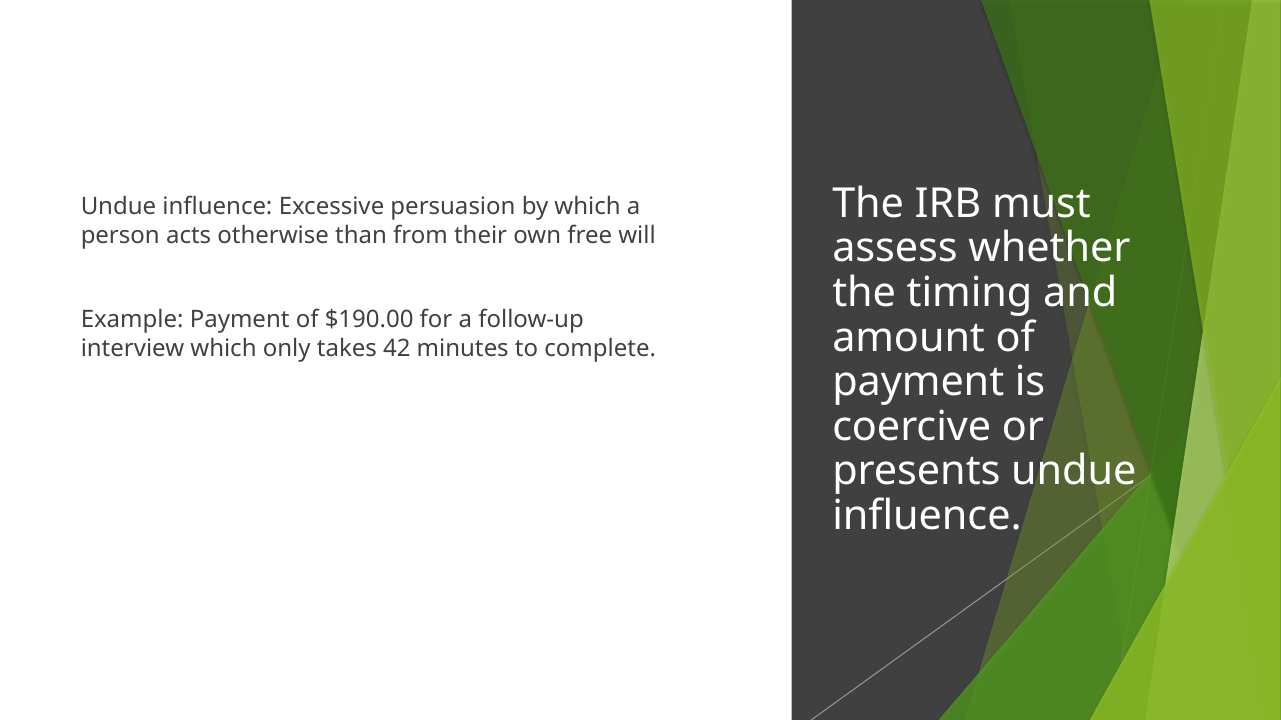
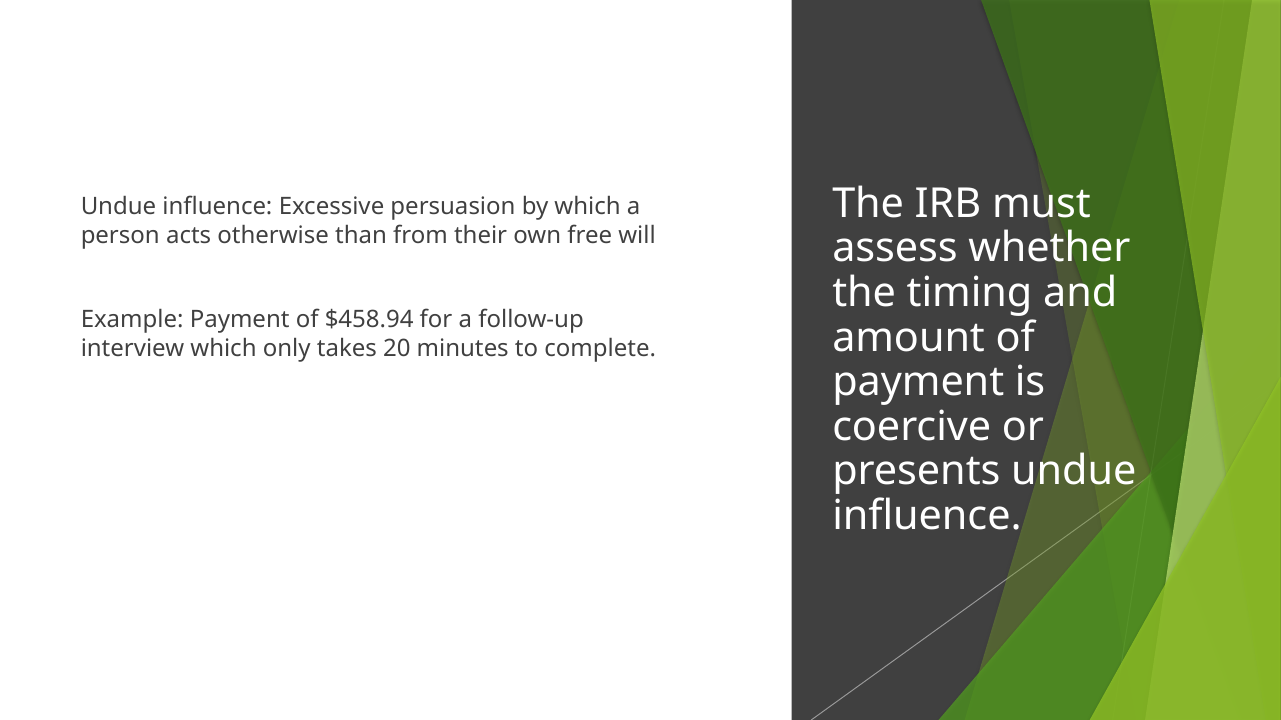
$190.00: $190.00 -> $458.94
42: 42 -> 20
